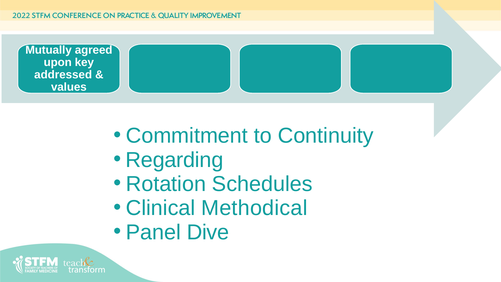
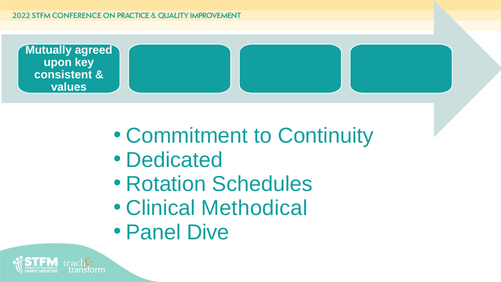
addressed: addressed -> consistent
Regarding: Regarding -> Dedicated
